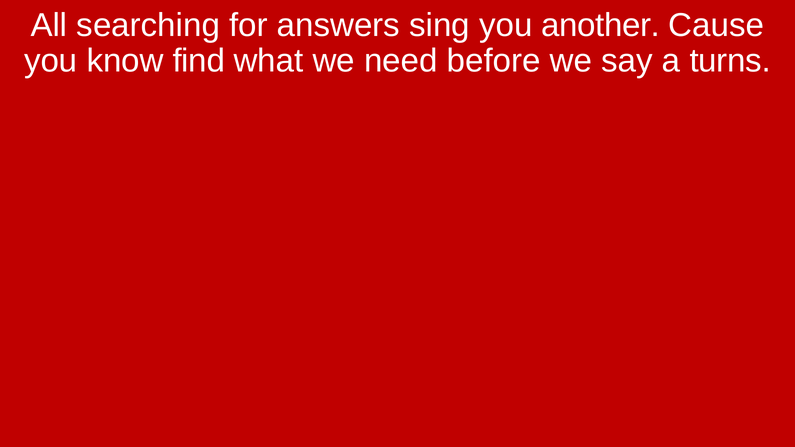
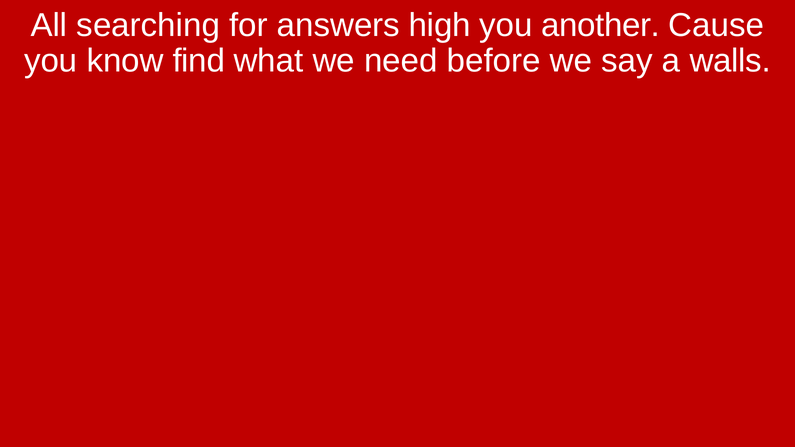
sing: sing -> high
turns: turns -> walls
